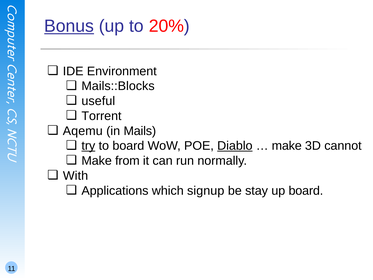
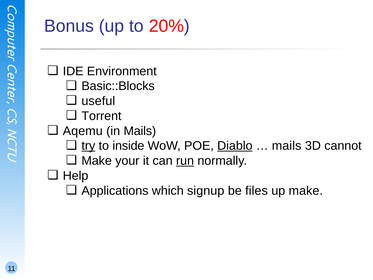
Bonus underline: present -> none
Mails::Blocks: Mails::Blocks -> Basic::Blocks
to board: board -> inside
make at (287, 146): make -> mails
from: from -> your
run underline: none -> present
With: With -> Help
stay: stay -> files
up board: board -> make
